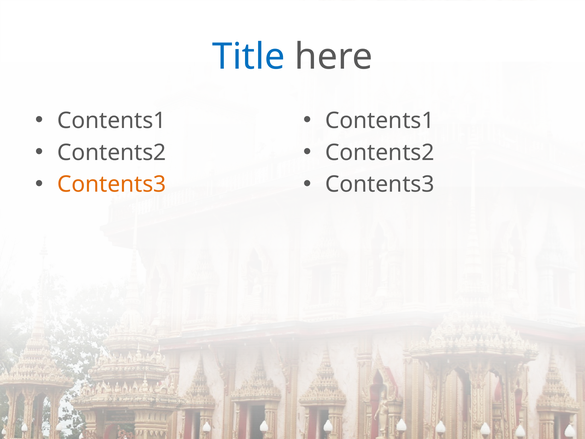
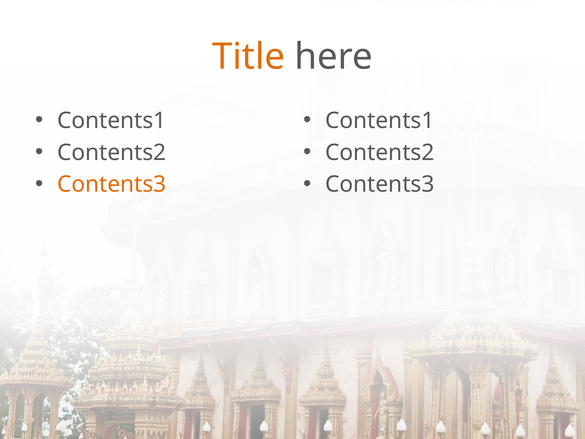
Title colour: blue -> orange
